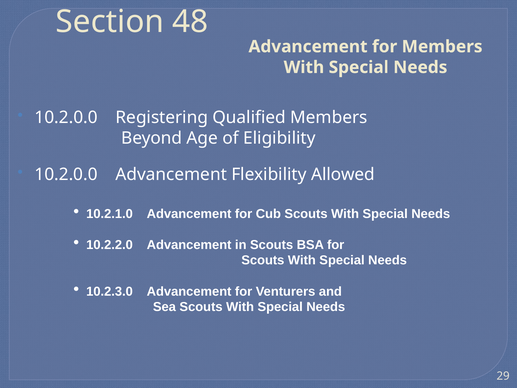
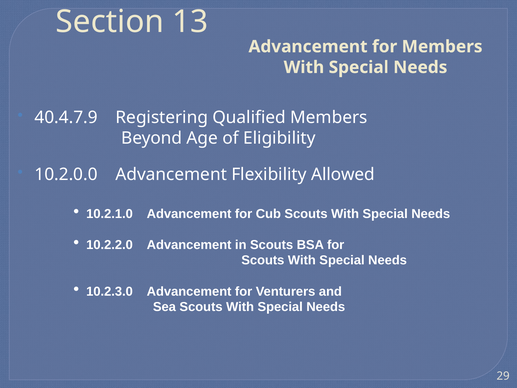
48: 48 -> 13
10.2.0.0 at (66, 118): 10.2.0.0 -> 40.4.7.9
